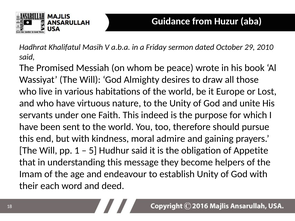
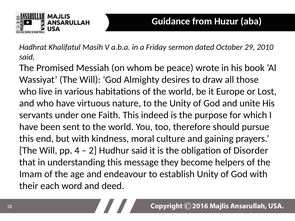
admire: admire -> culture
1: 1 -> 4
5: 5 -> 2
Appetite: Appetite -> Disorder
